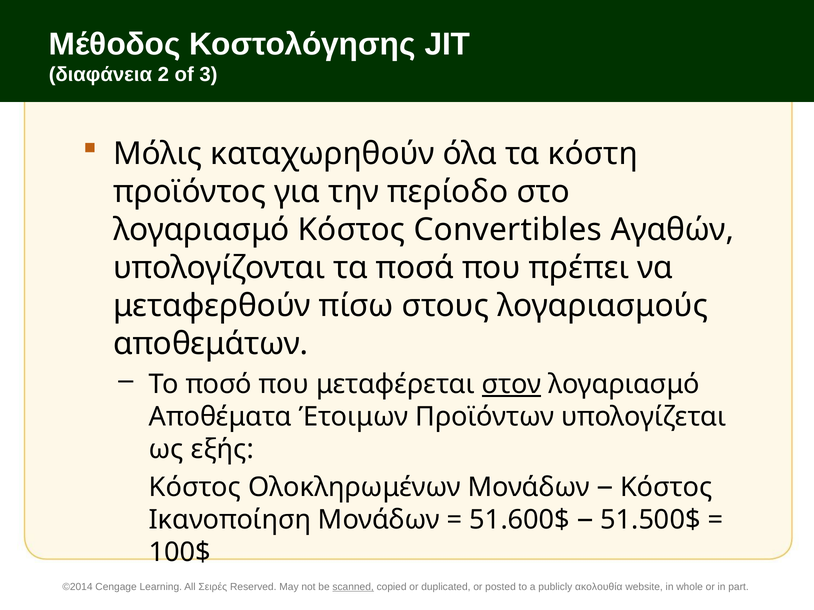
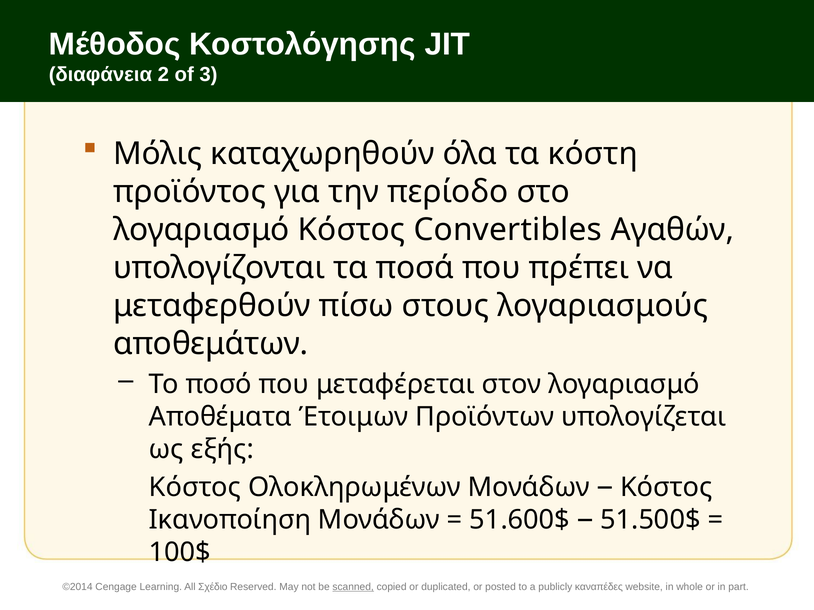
στον underline: present -> none
Σειρές: Σειρές -> Σχέδιο
ακολουθία: ακολουθία -> καναπέδες
